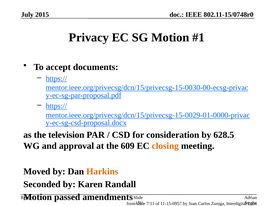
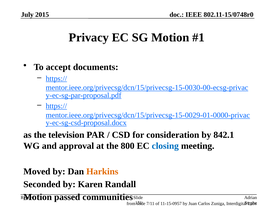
628.5: 628.5 -> 842.1
609: 609 -> 800
closing colour: orange -> blue
amendments: amendments -> communities
